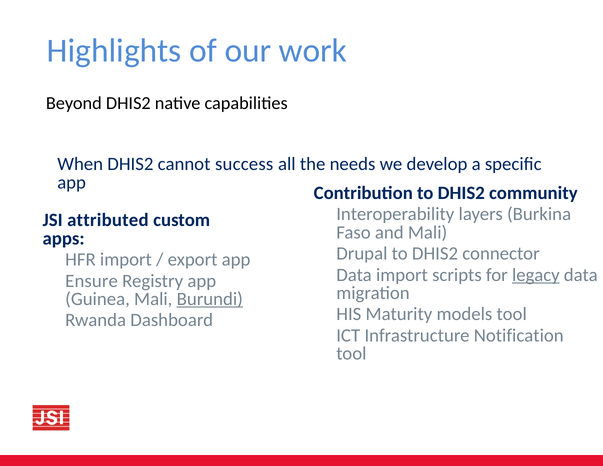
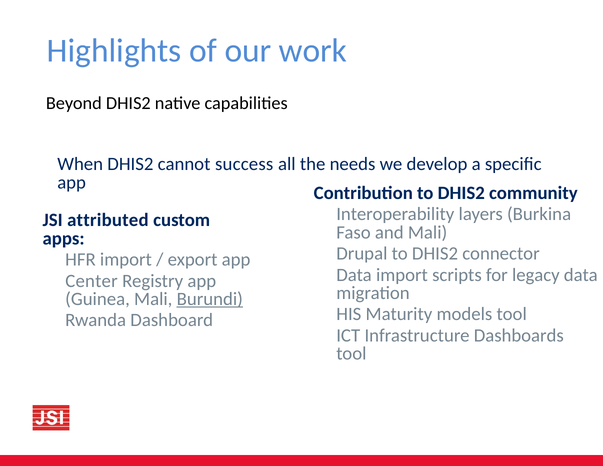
legacy underline: present -> none
Ensure: Ensure -> Center
Notification: Notification -> Dashboards
